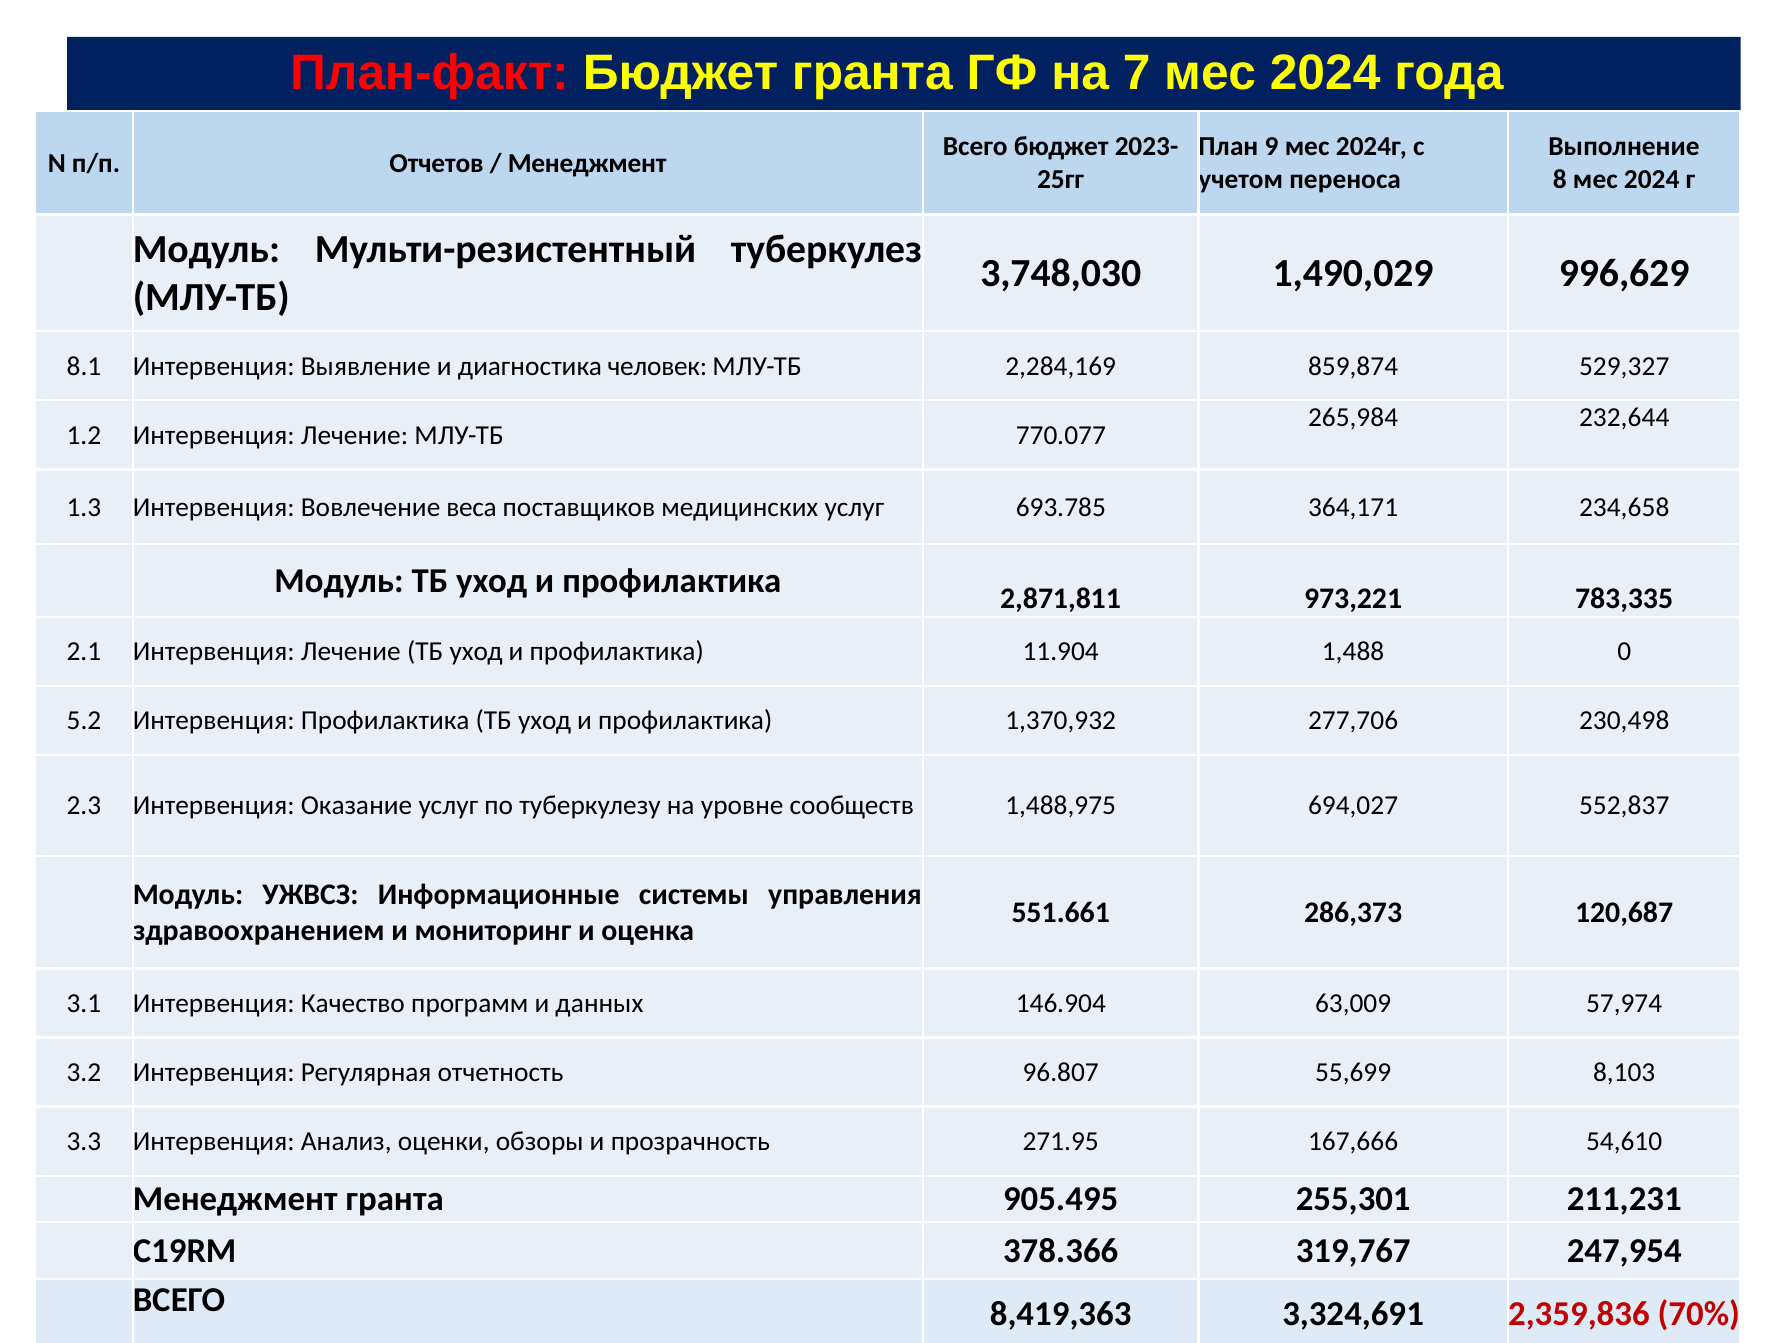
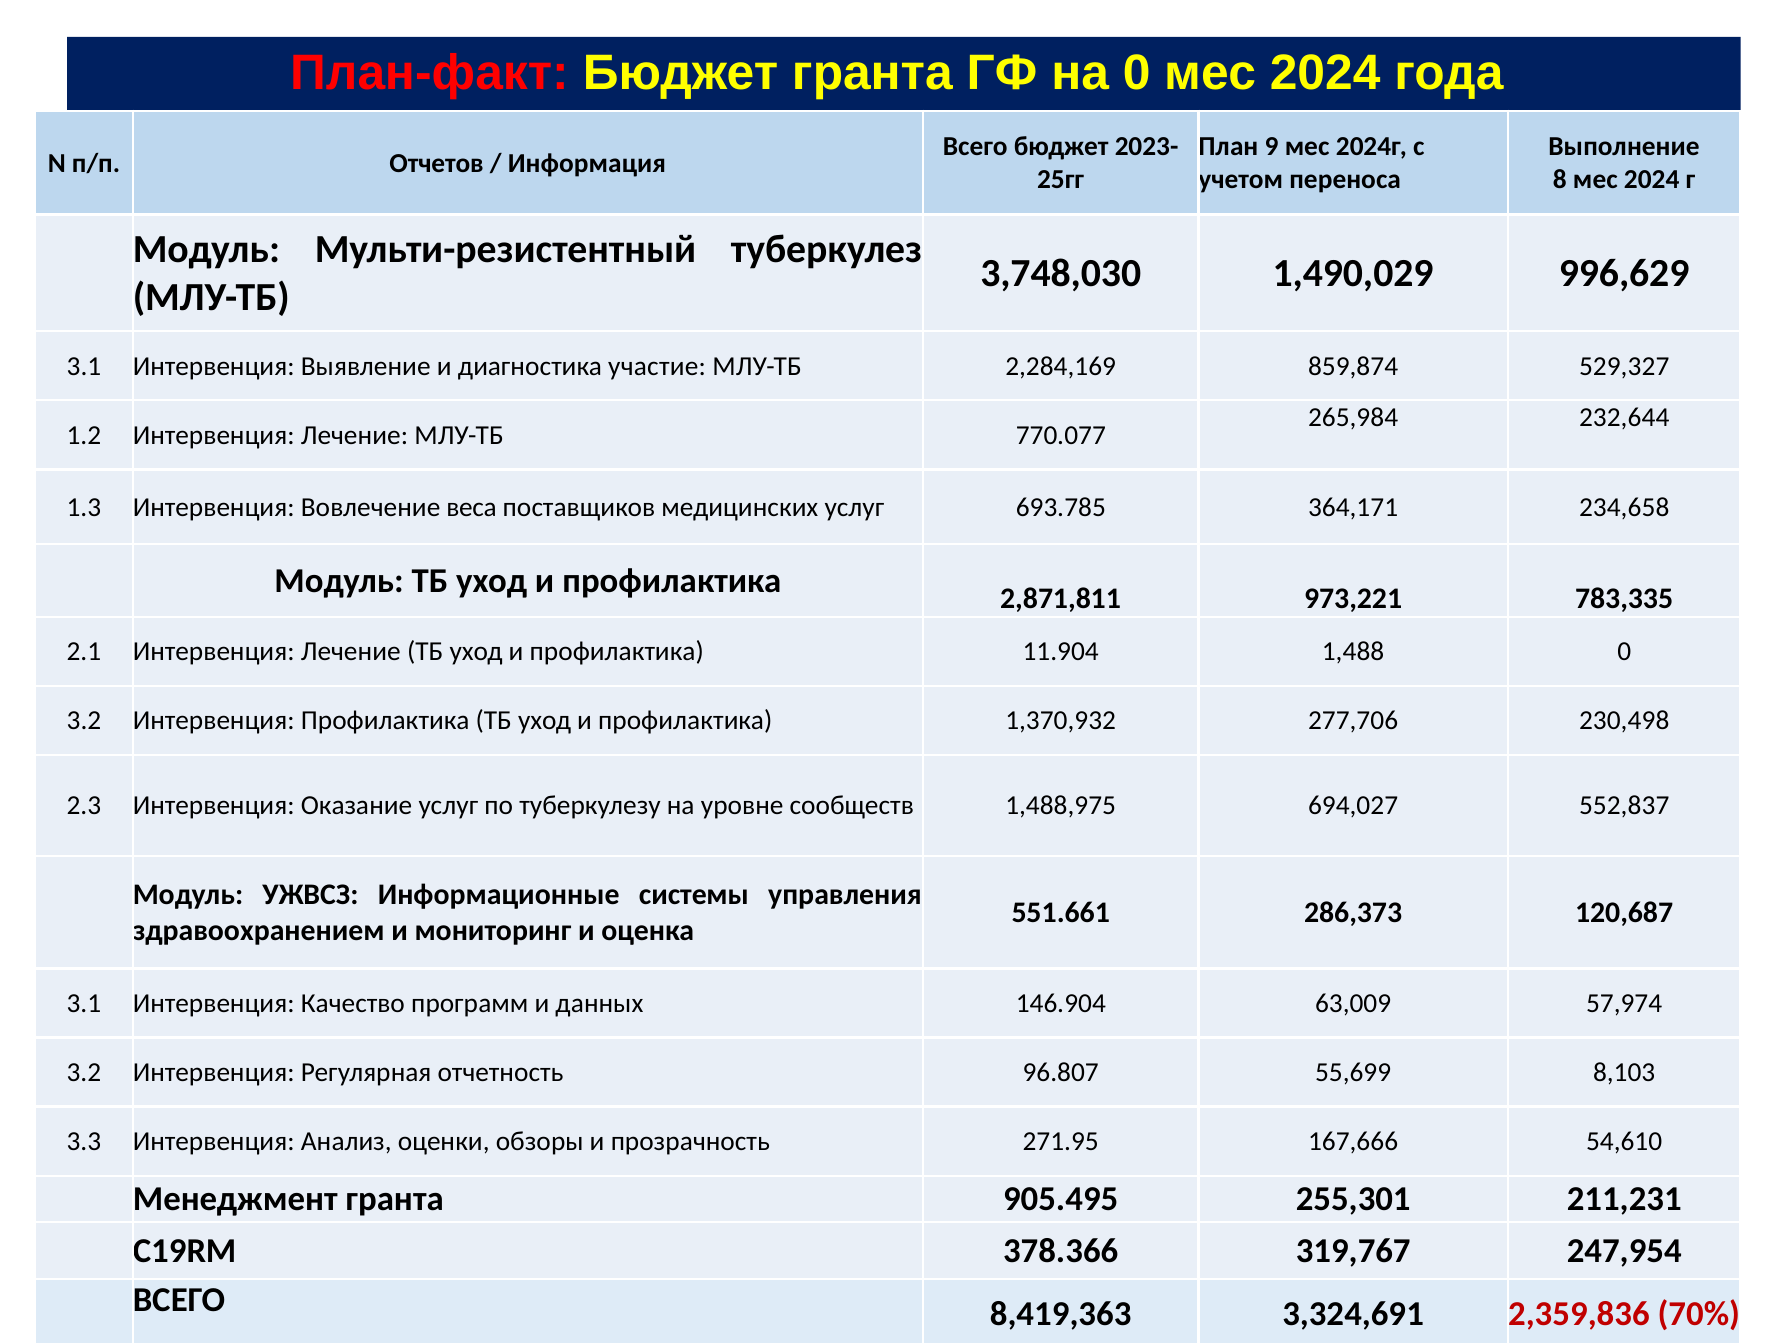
на 7: 7 -> 0
Менеджмент at (587, 163): Менеджмент -> Информация
8.1 at (84, 366): 8.1 -> 3.1
человек: человек -> участие
5.2 at (84, 720): 5.2 -> 3.2
